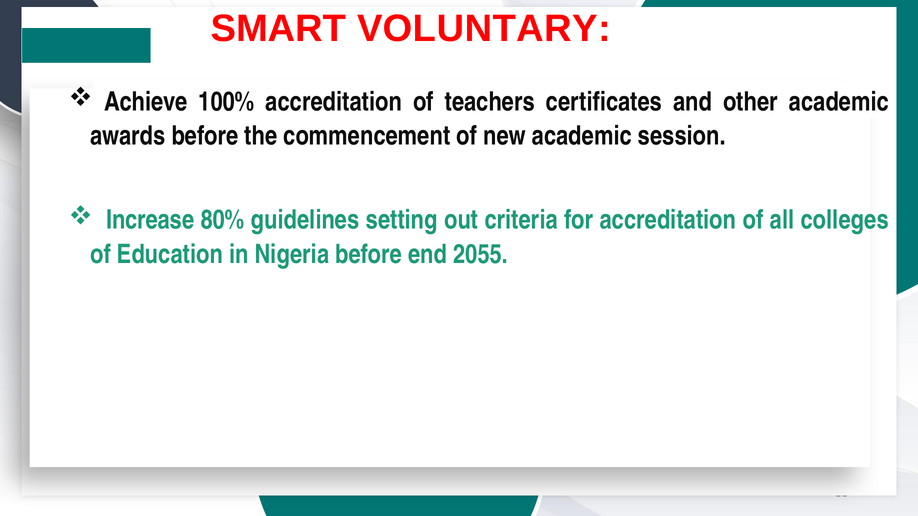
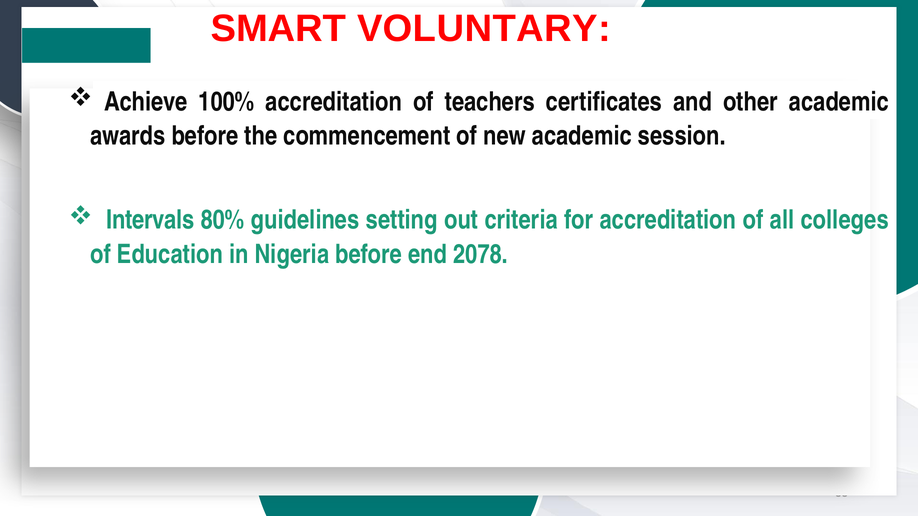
Increase: Increase -> Intervals
2055: 2055 -> 2078
